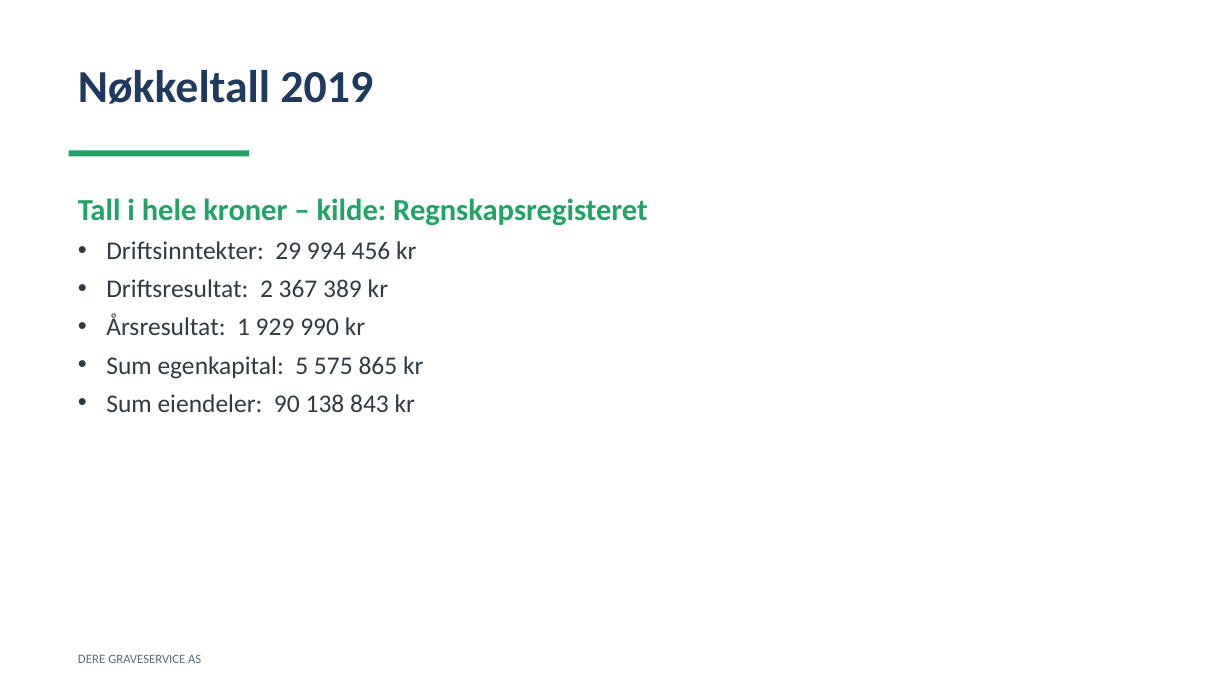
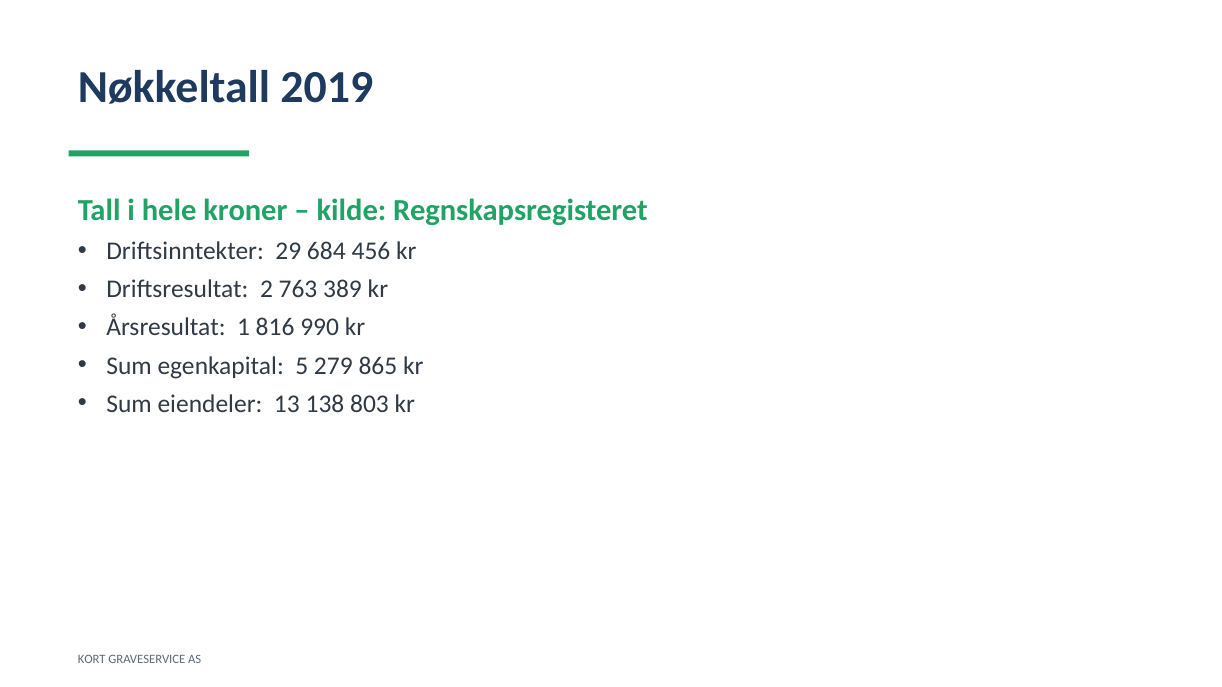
994: 994 -> 684
367: 367 -> 763
929: 929 -> 816
575: 575 -> 279
90: 90 -> 13
843: 843 -> 803
DERE: DERE -> KORT
